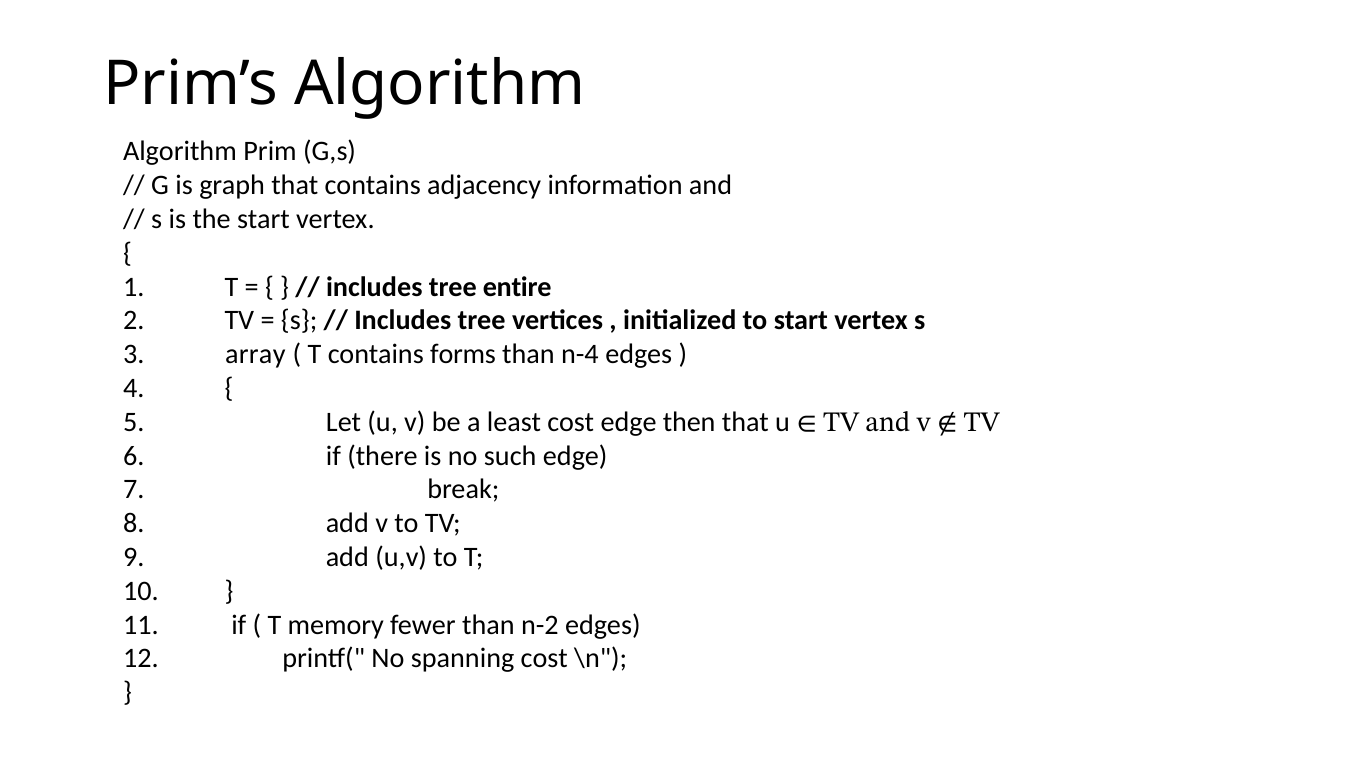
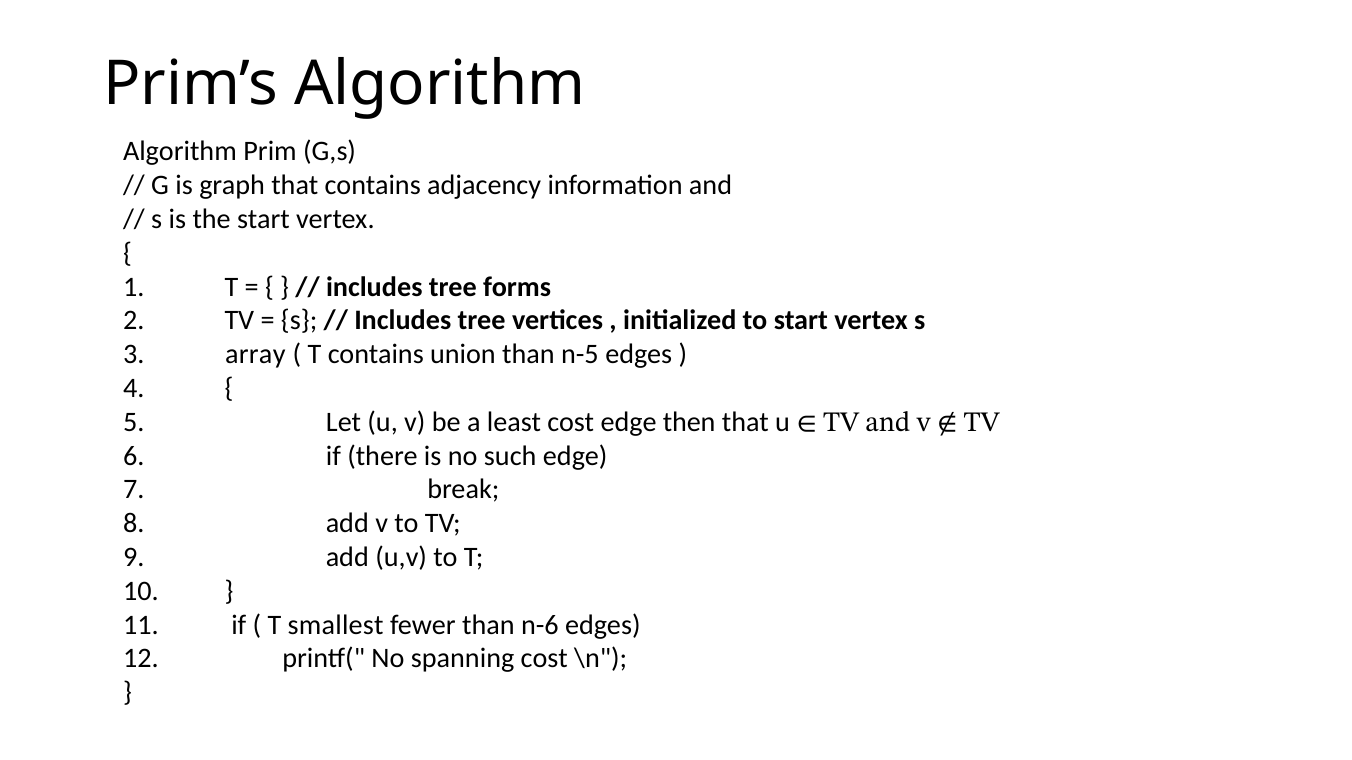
entire: entire -> forms
forms: forms -> union
n-4: n-4 -> n-5
memory: memory -> smallest
n-2: n-2 -> n-6
